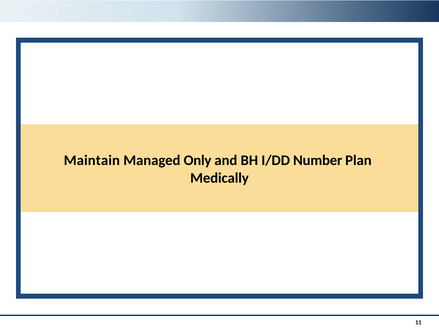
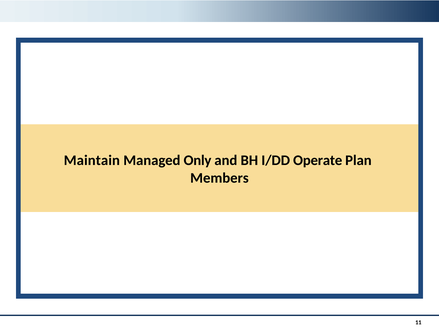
Number: Number -> Operate
Medically: Medically -> Members
